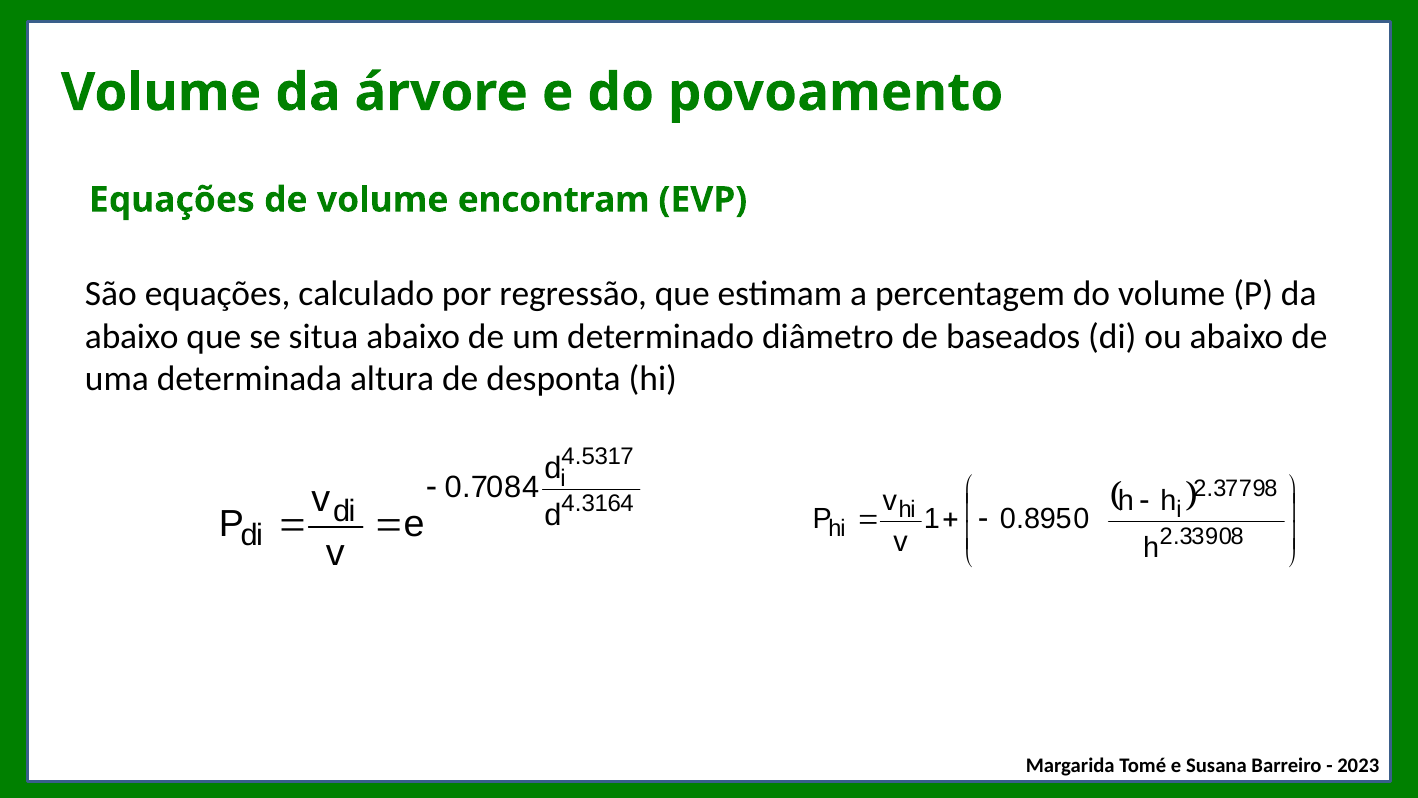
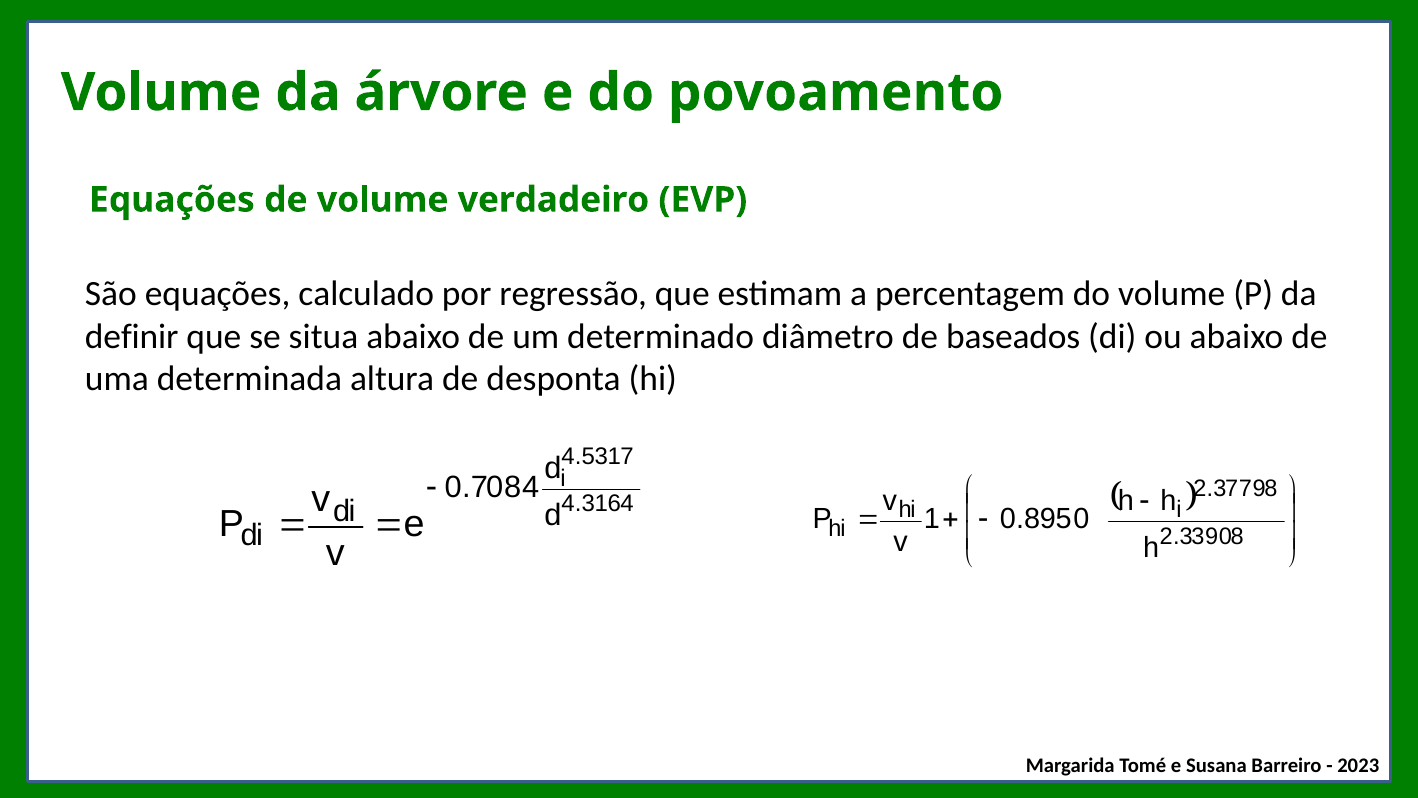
encontram: encontram -> verdadeiro
abaixo at (132, 336): abaixo -> definir
